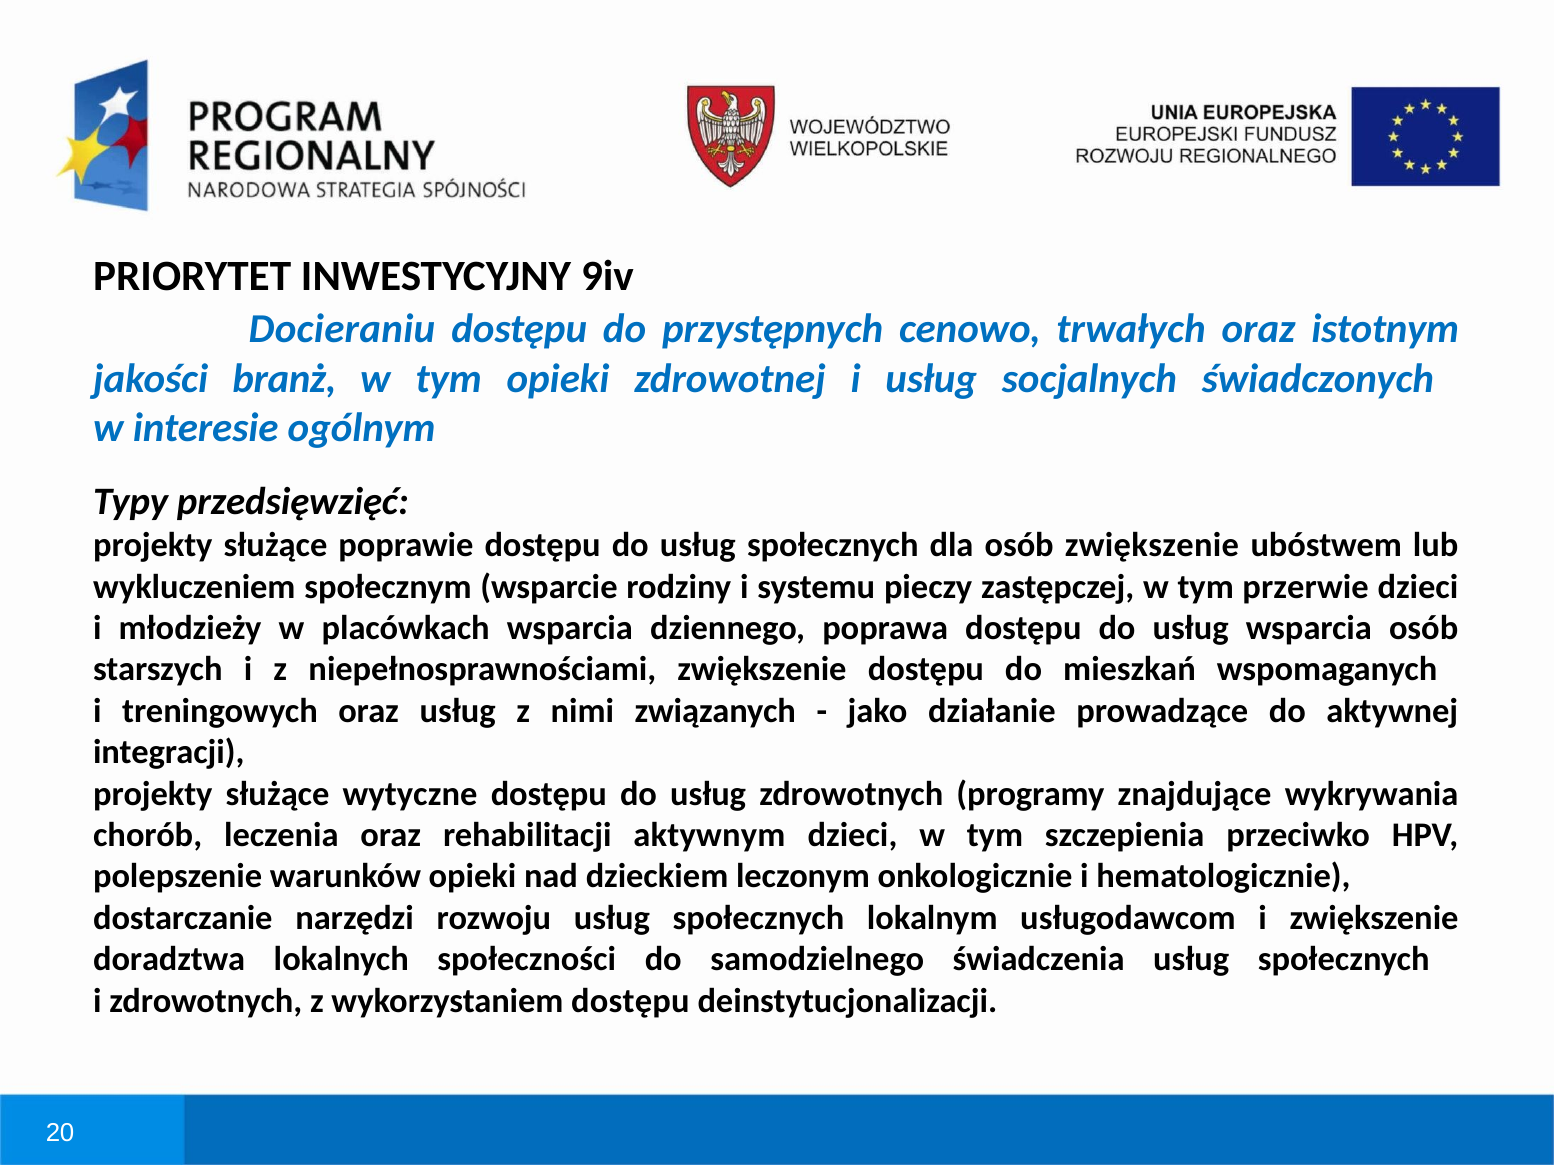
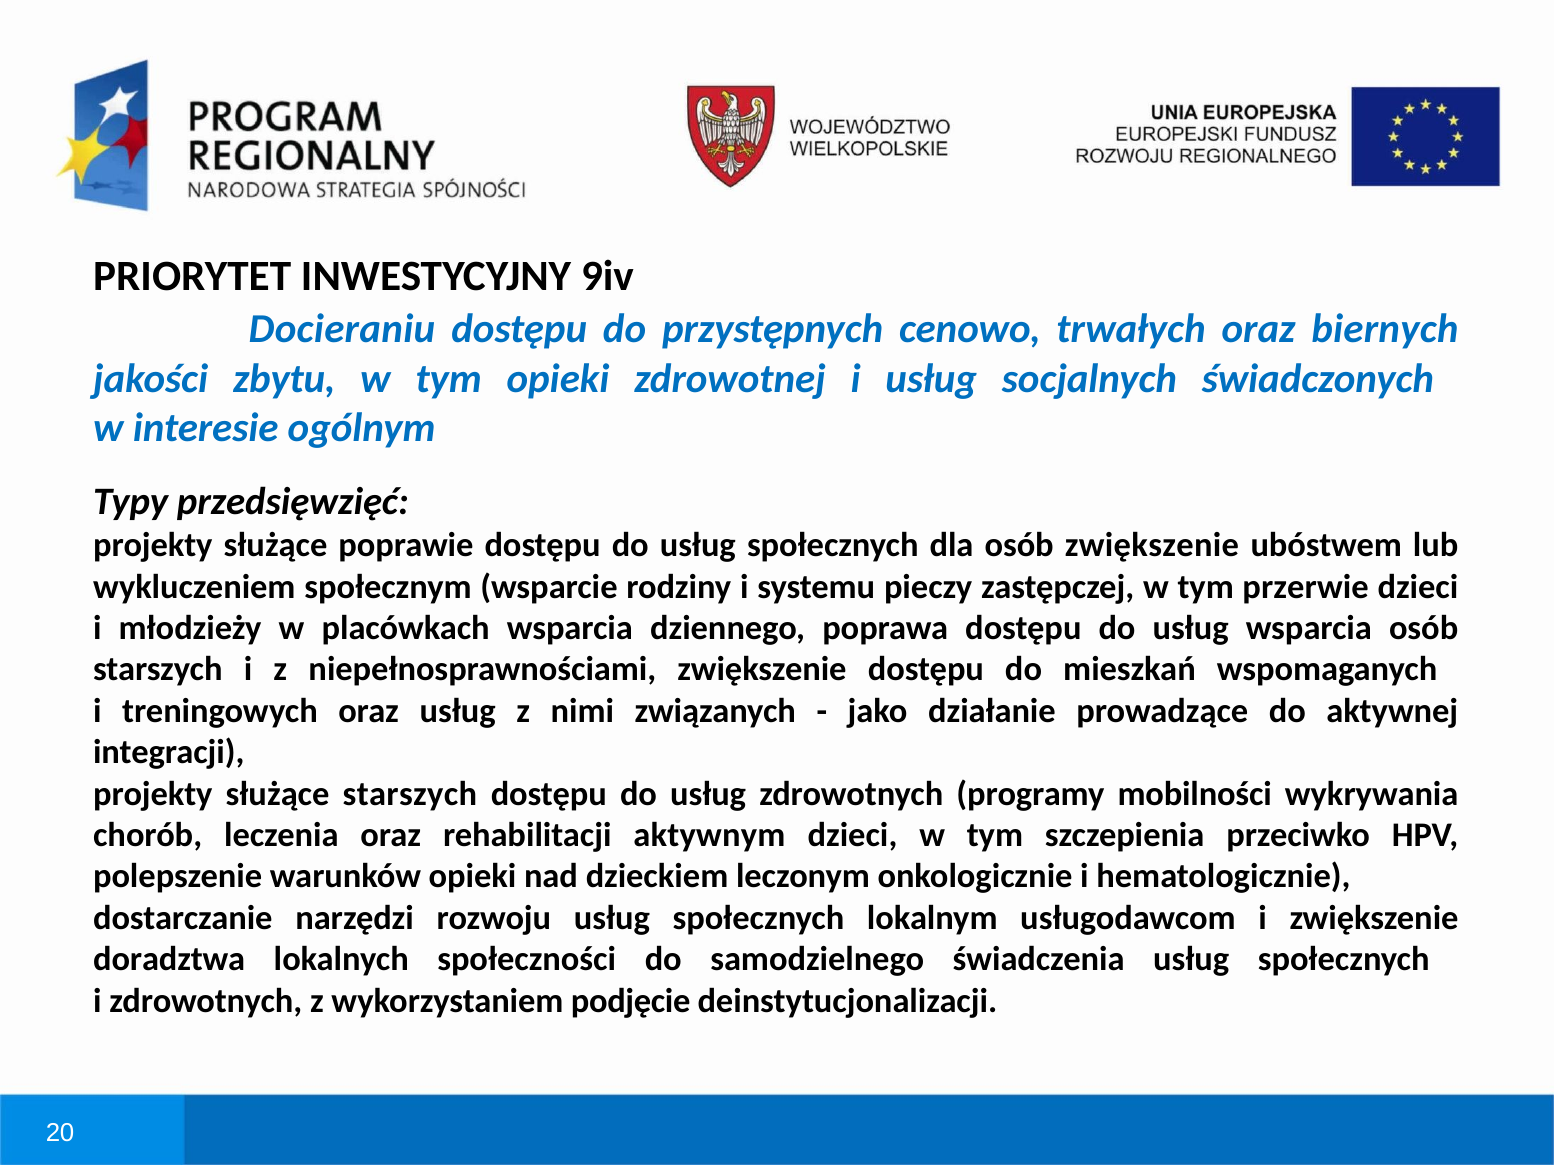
istotnym: istotnym -> biernych
branż: branż -> zbytu
służące wytyczne: wytyczne -> starszych
znajdujące: znajdujące -> mobilności
wykorzystaniem dostępu: dostępu -> podjęcie
